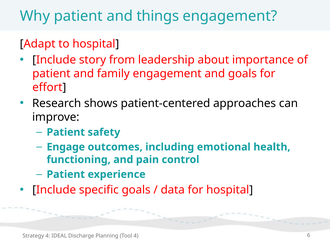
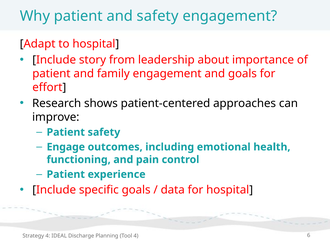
and things: things -> safety
